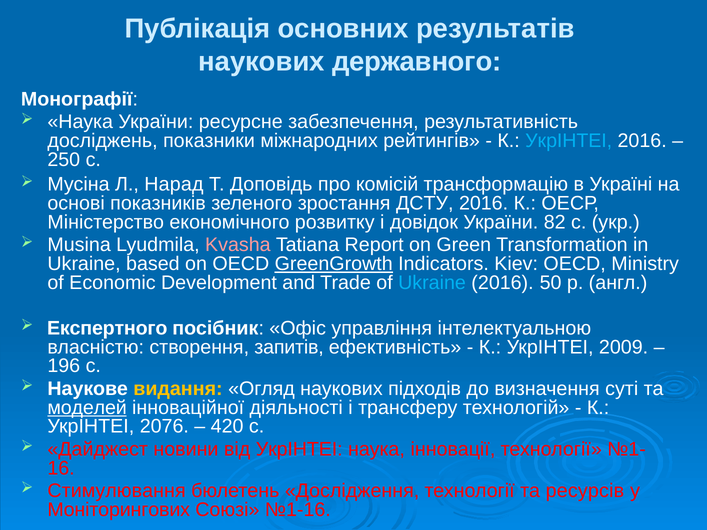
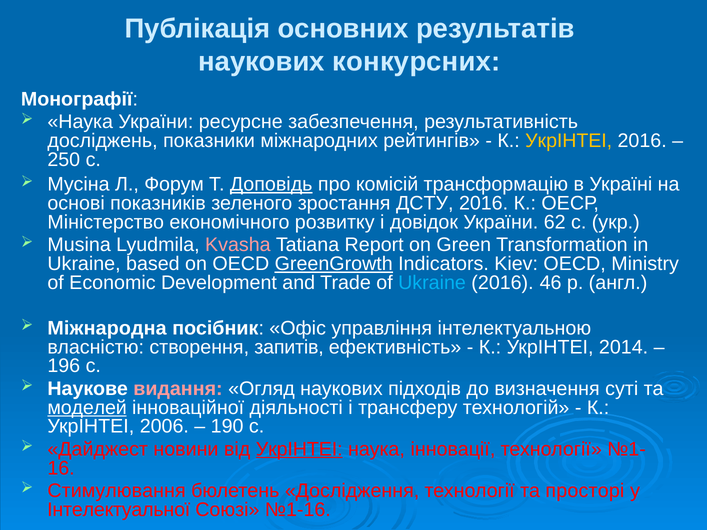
державного: державного -> конкурсних
УкрІНТЕІ at (569, 141) colour: light blue -> yellow
Нарад: Нарад -> Форум
Доповідь underline: none -> present
82: 82 -> 62
50: 50 -> 46
Експертного: Експертного -> Міжнародна
2009: 2009 -> 2014
видання colour: yellow -> pink
2076: 2076 -> 2006
420: 420 -> 190
УкрІНТЕІ at (299, 449) underline: none -> present
ресурсів: ресурсів -> просторі
Моніторингових: Моніторингових -> Інтелектуальної
